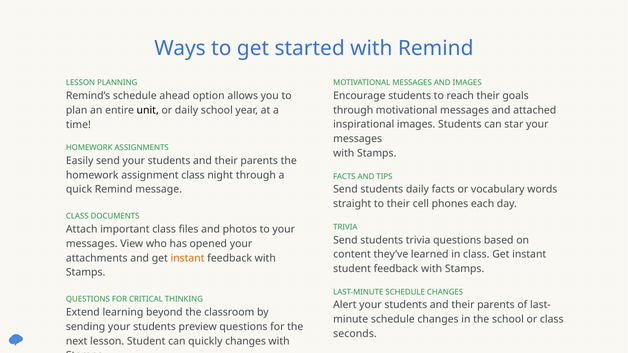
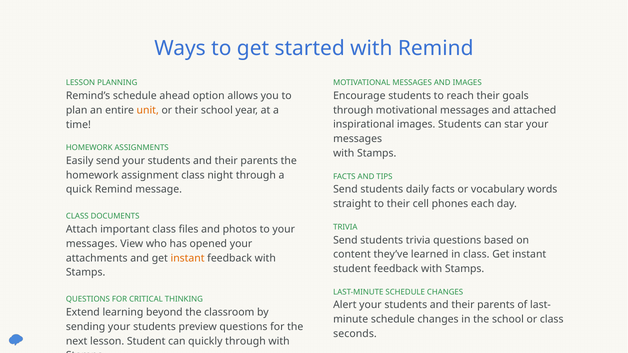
unit colour: black -> orange
or daily: daily -> their
quickly changes: changes -> through
